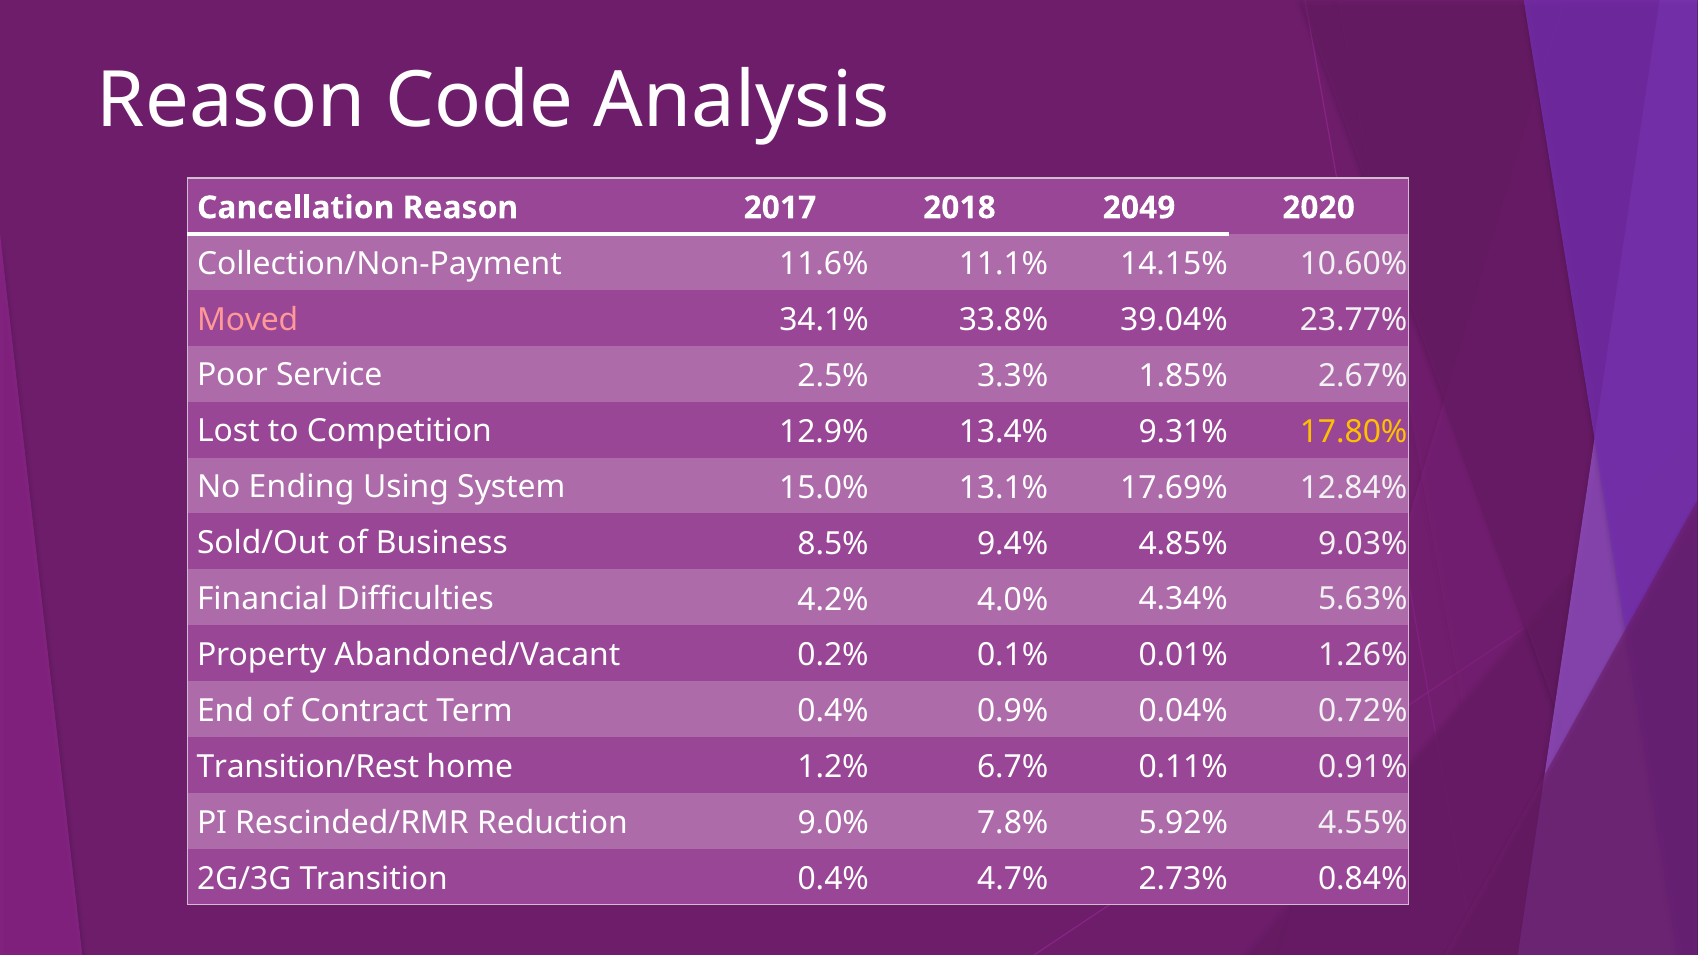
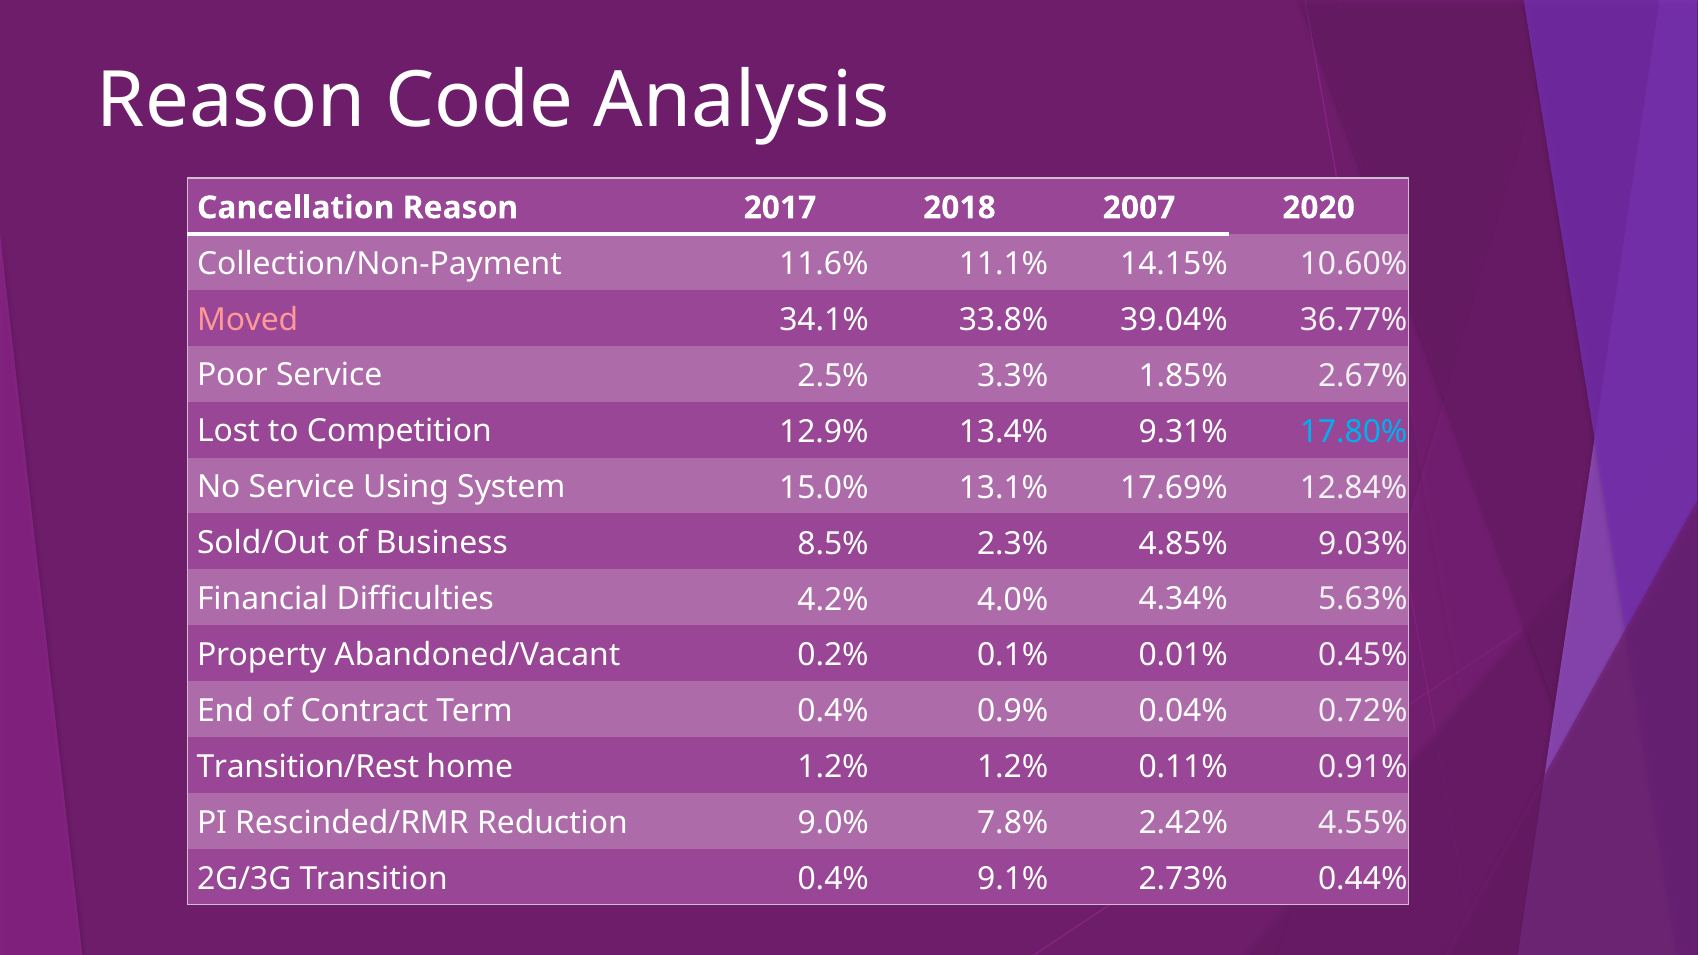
2049: 2049 -> 2007
23.77%: 23.77% -> 36.77%
17.80% colour: yellow -> light blue
No Ending: Ending -> Service
9.4%: 9.4% -> 2.3%
1.26%: 1.26% -> 0.45%
1.2% 6.7%: 6.7% -> 1.2%
5.92%: 5.92% -> 2.42%
4.7%: 4.7% -> 9.1%
0.84%: 0.84% -> 0.44%
